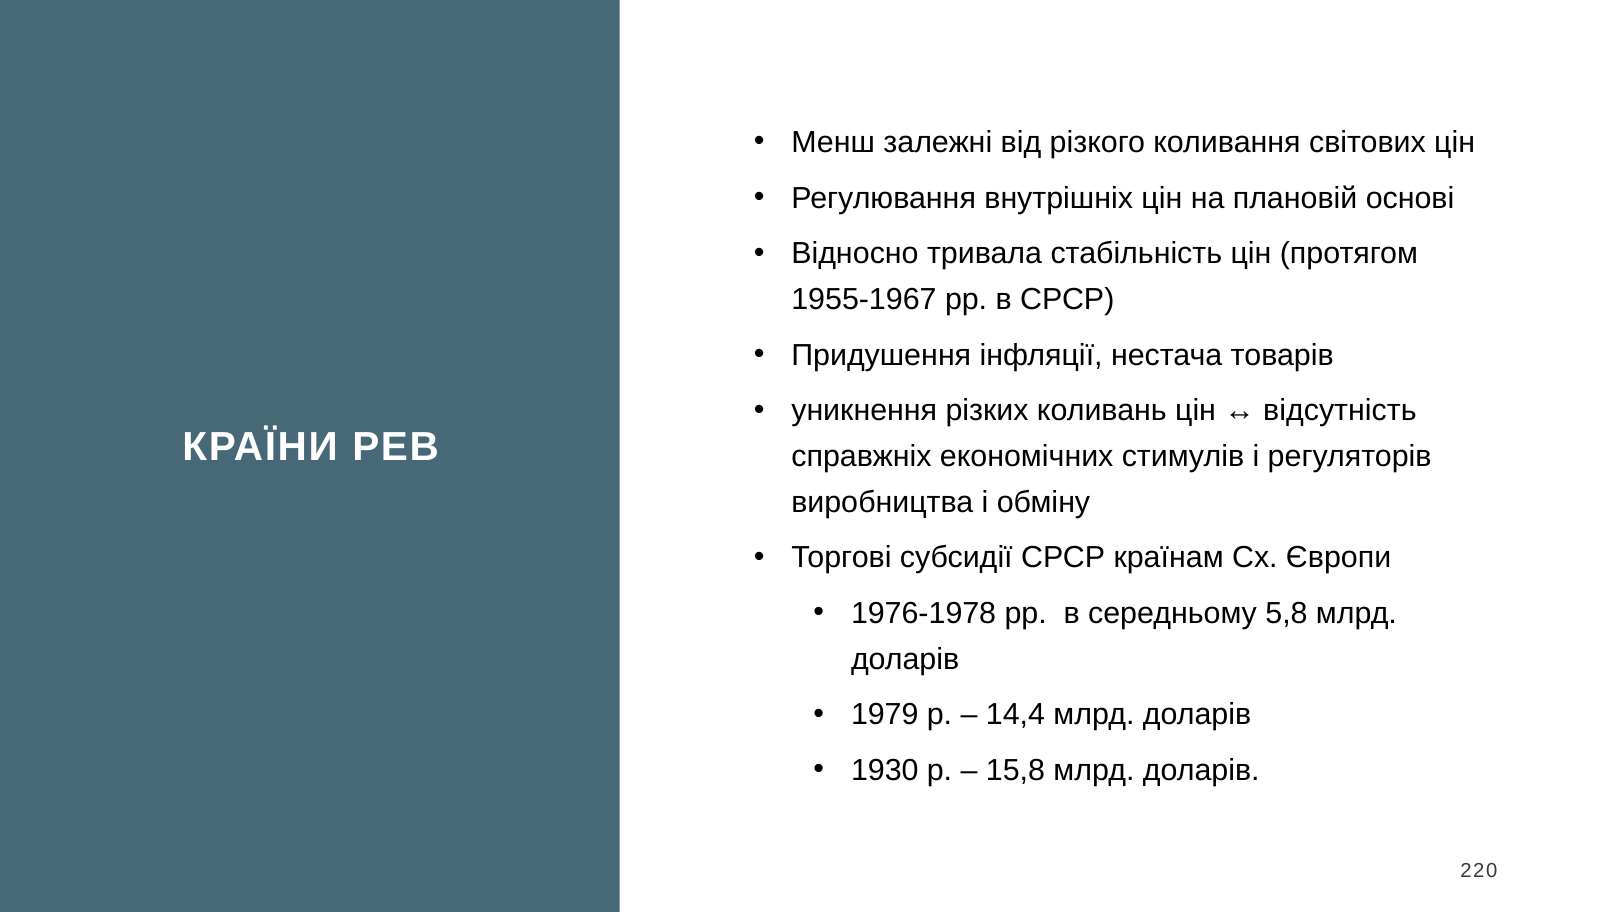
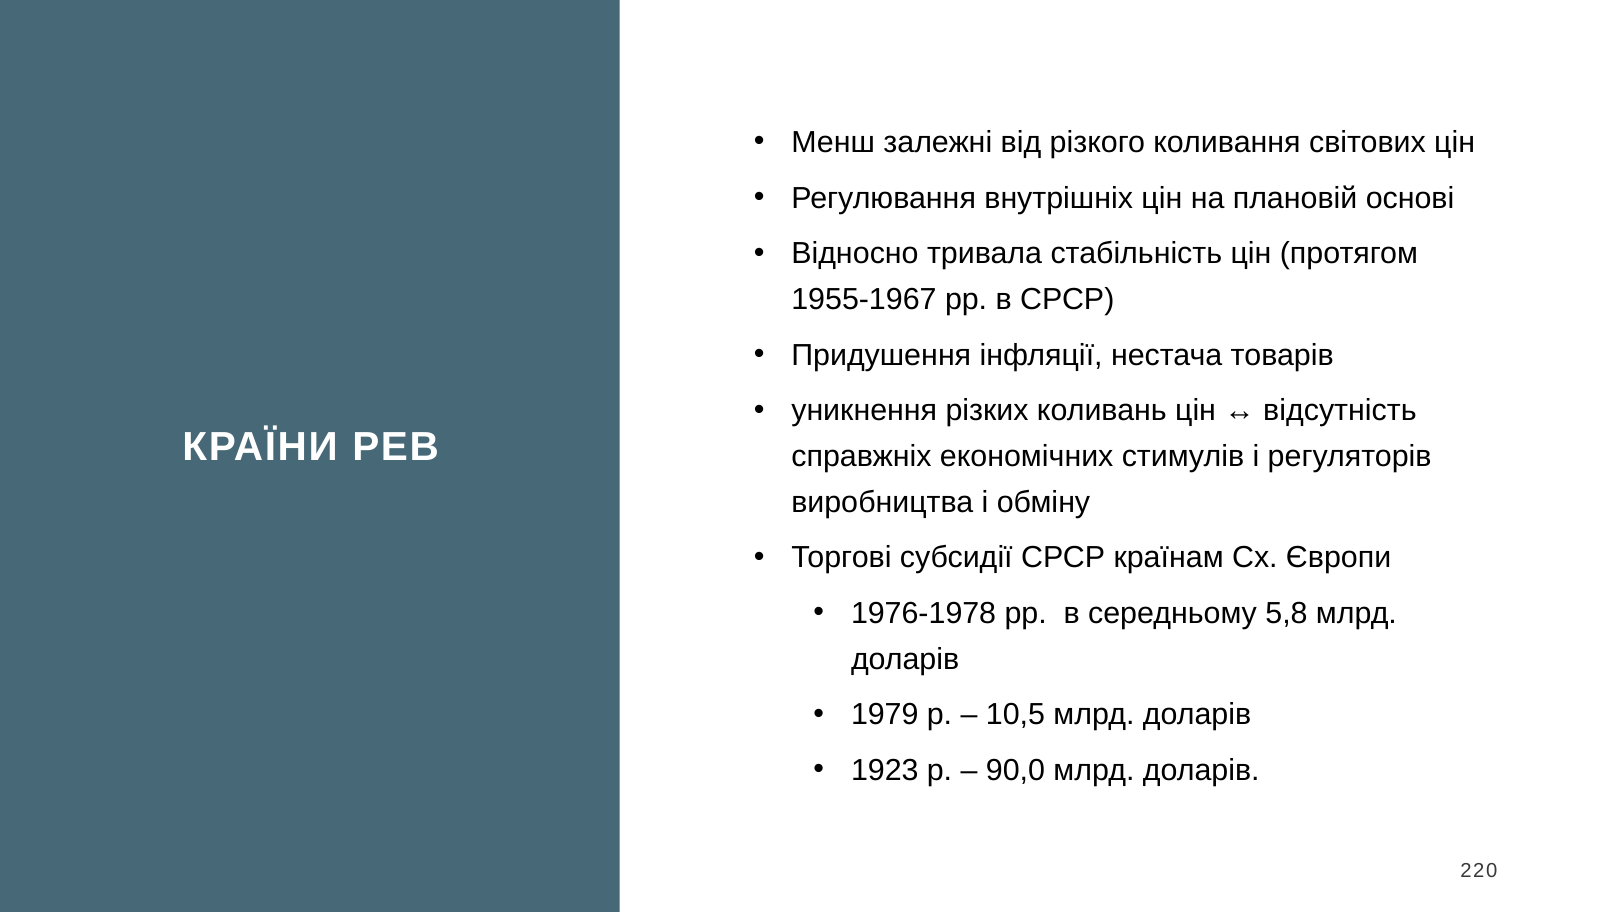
14,4: 14,4 -> 10,5
1930: 1930 -> 1923
15,8: 15,8 -> 90,0
